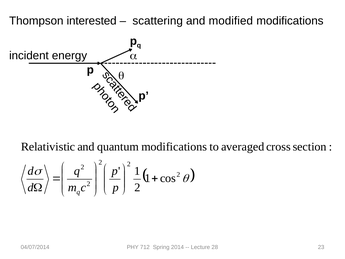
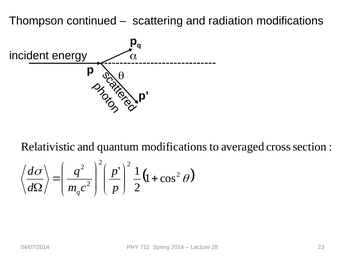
interested: interested -> continued
modified: modified -> radiation
